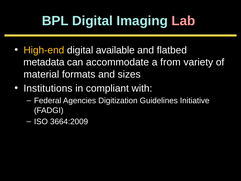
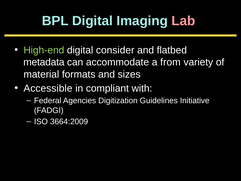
High-end colour: yellow -> light green
available: available -> consider
Institutions: Institutions -> Accessible
